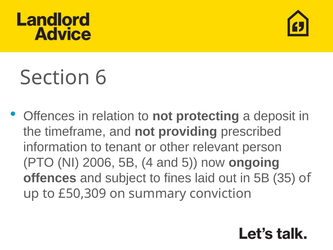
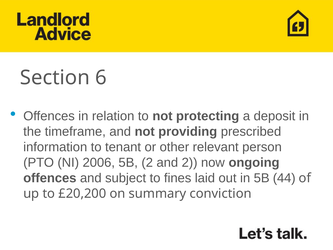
5B 4: 4 -> 2
and 5: 5 -> 2
35: 35 -> 44
£50,309: £50,309 -> £20,200
